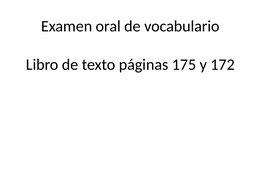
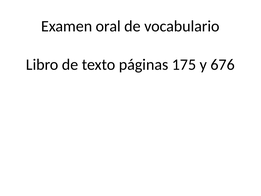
172: 172 -> 676
